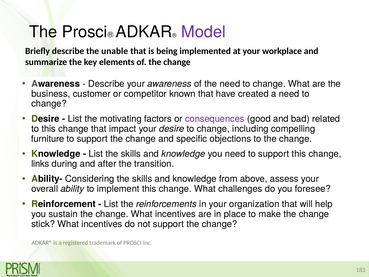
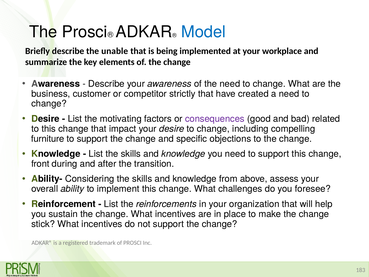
Model colour: purple -> blue
known: known -> strictly
links: links -> front
